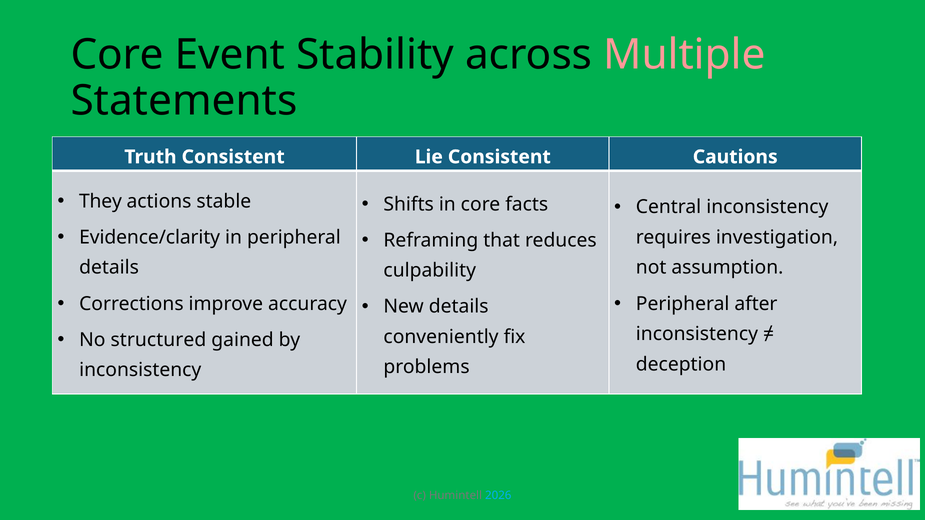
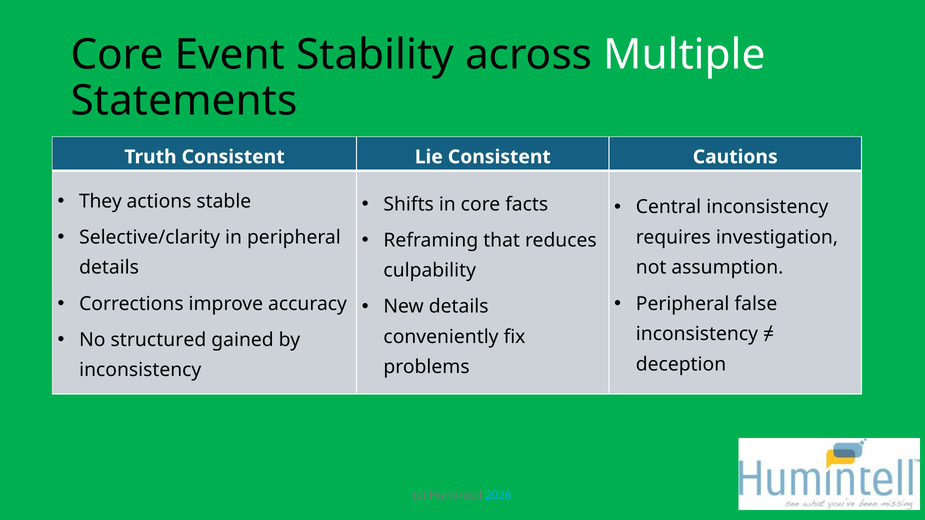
Multiple colour: pink -> white
Evidence/clarity: Evidence/clarity -> Selective/clarity
after: after -> false
